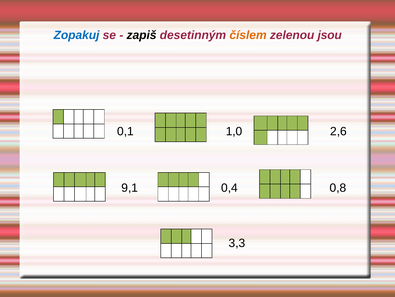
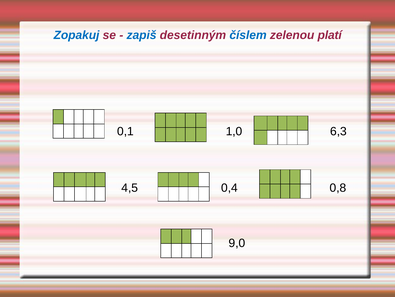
zapiš colour: black -> blue
číslem colour: orange -> blue
jsou: jsou -> platí
2,6: 2,6 -> 6,3
9,1: 9,1 -> 4,5
3,3: 3,3 -> 9,0
